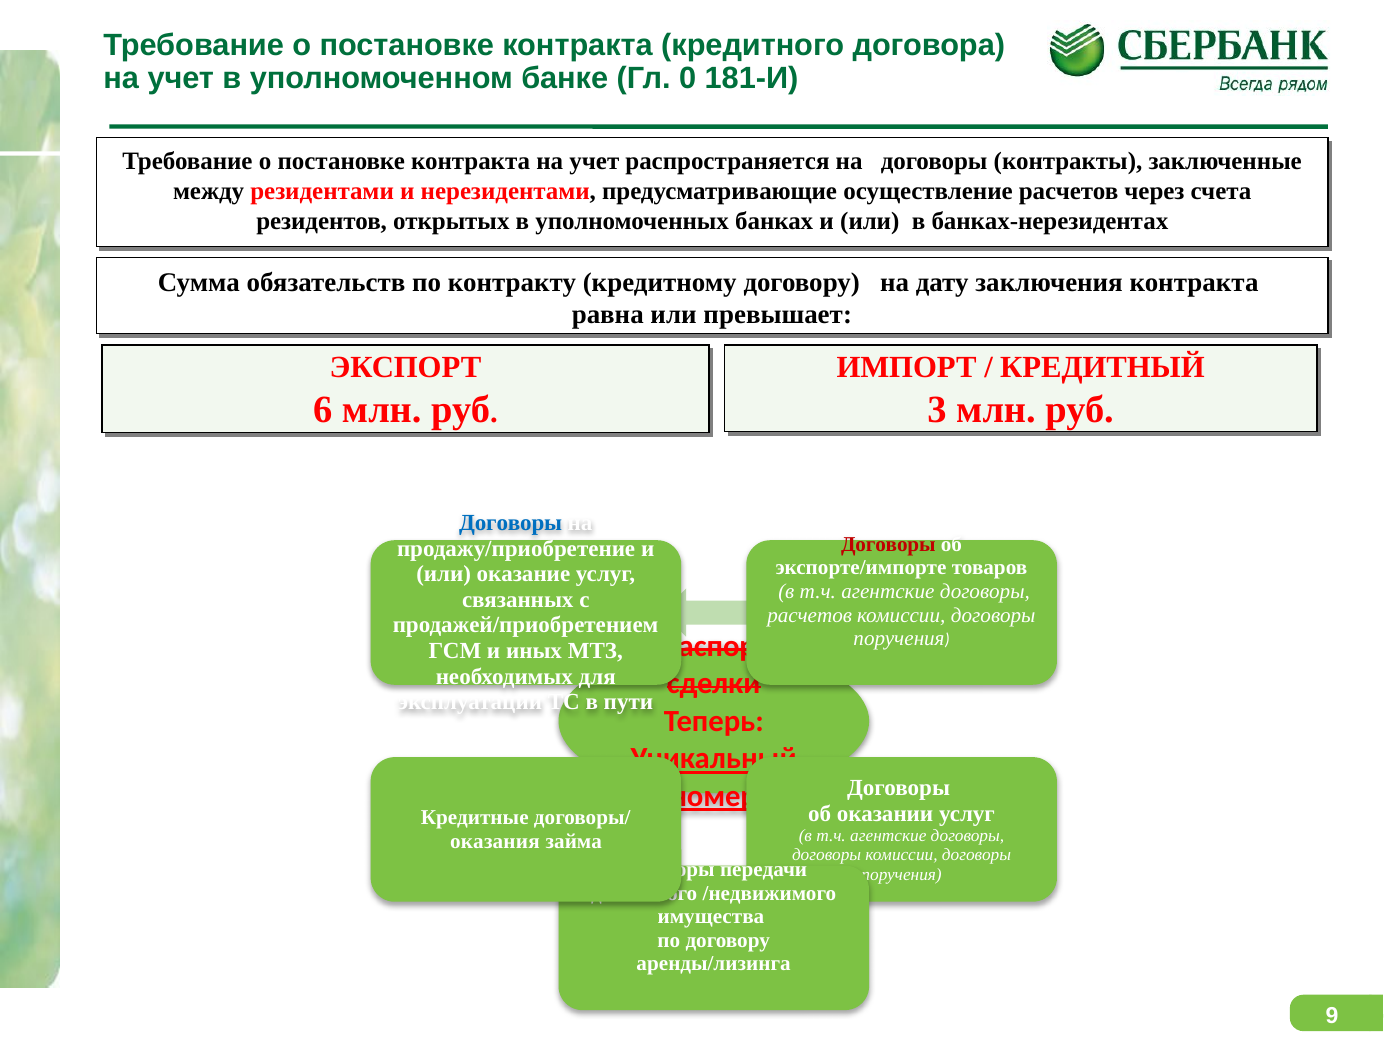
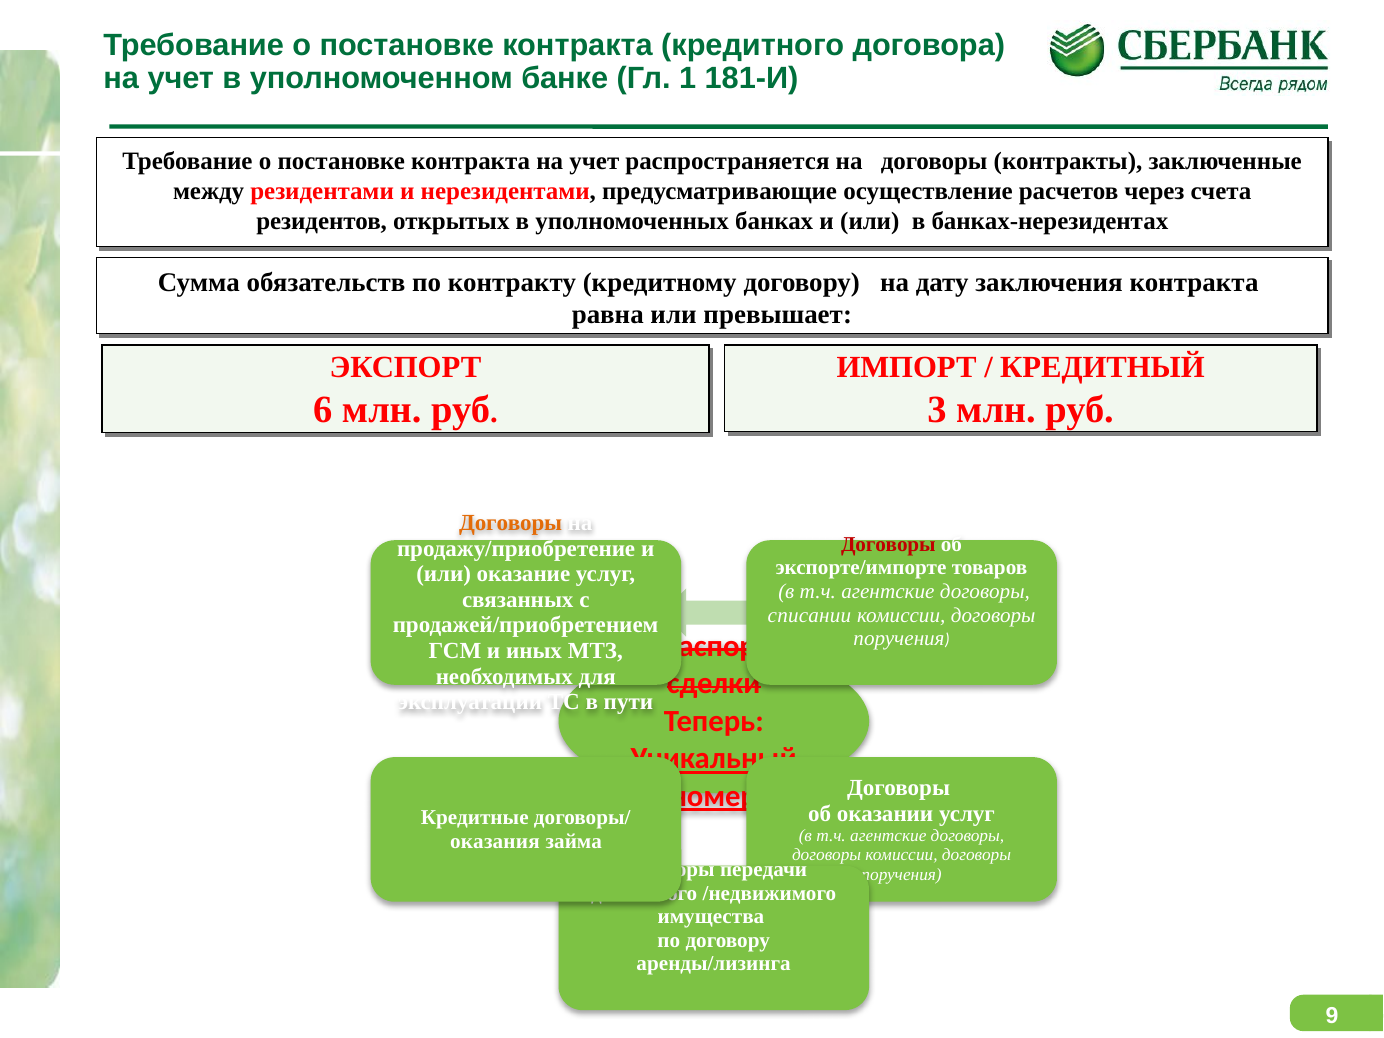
0: 0 -> 1
Договоры at (511, 523) colour: blue -> orange
расчетов at (810, 615): расчетов -> списании
